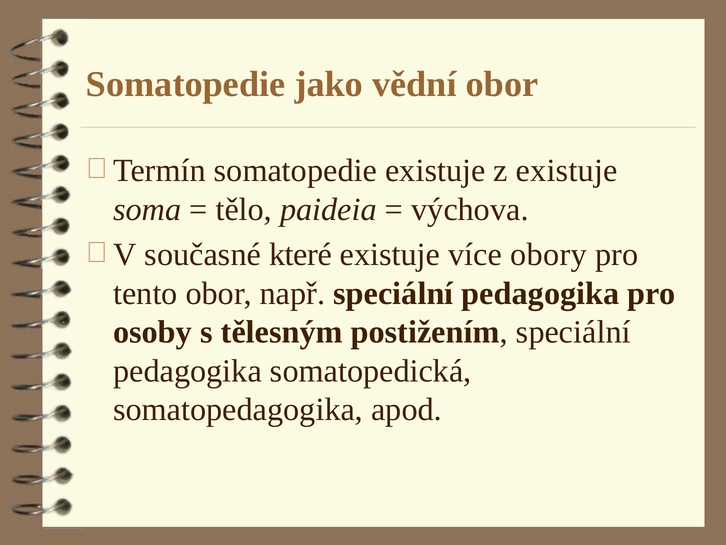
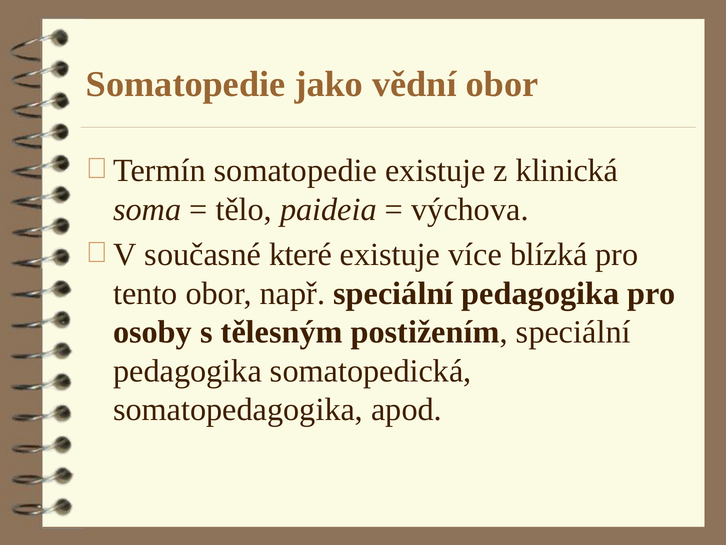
z existuje: existuje -> klinická
obory: obory -> blízká
